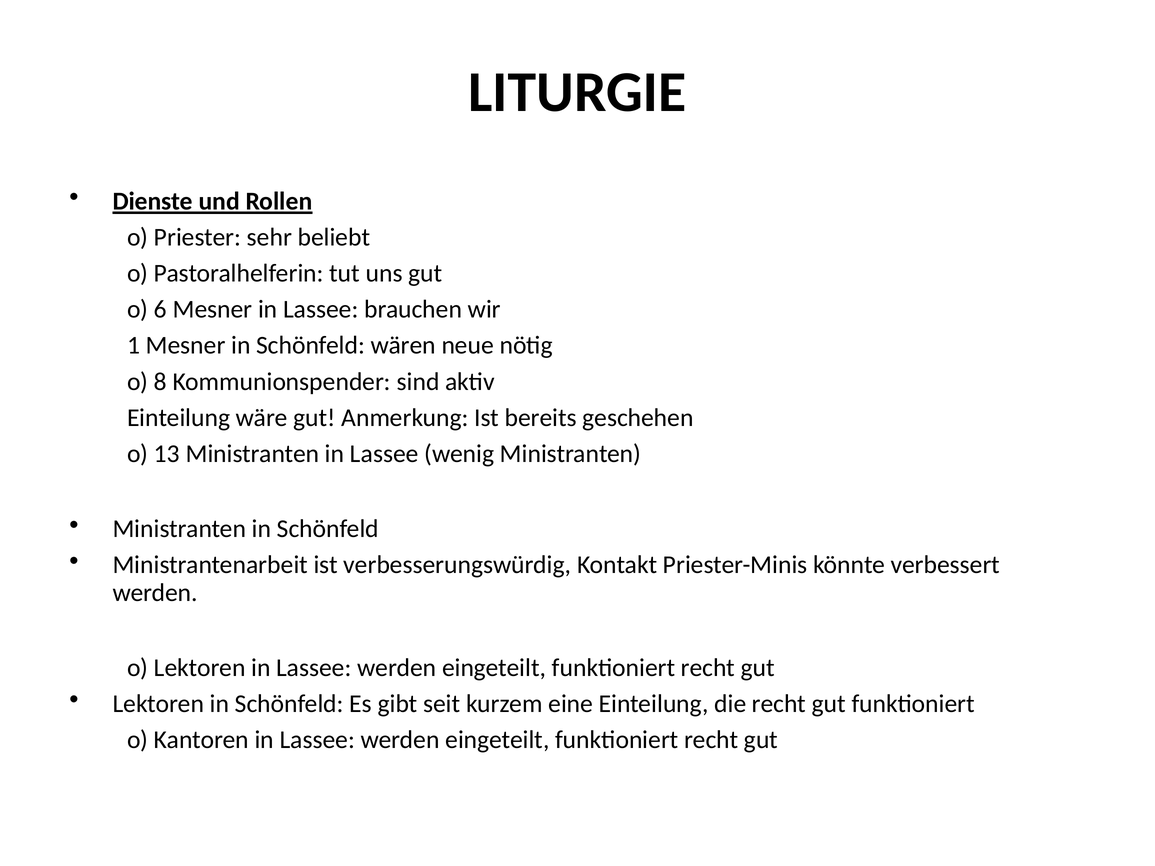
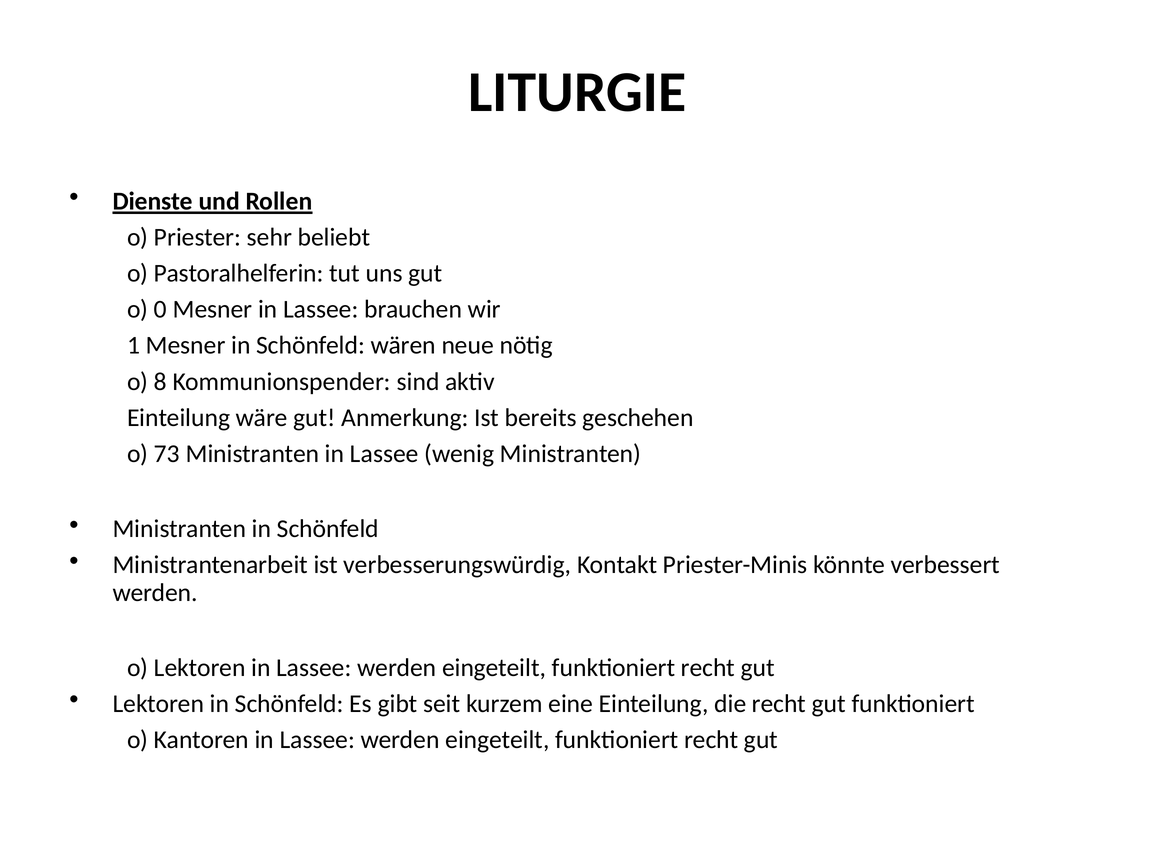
6: 6 -> 0
13: 13 -> 73
